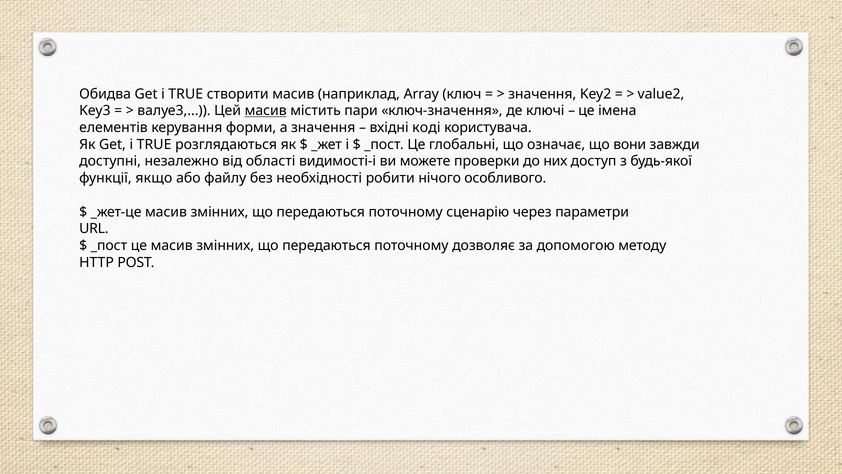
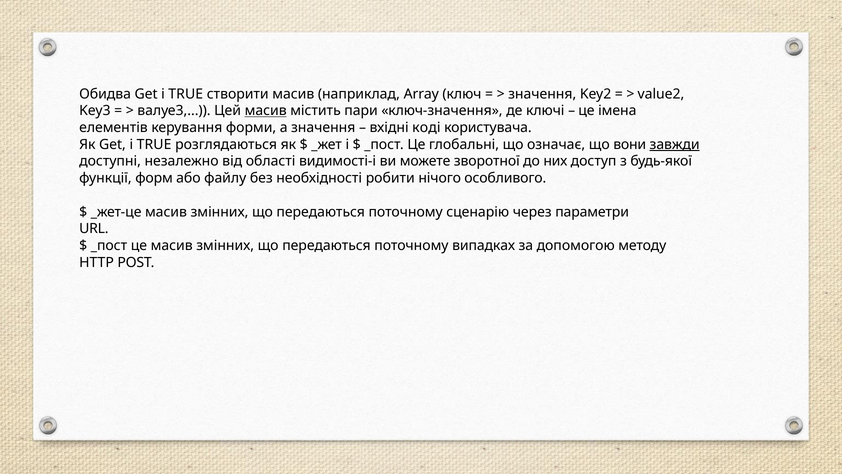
завжди underline: none -> present
проверки: проверки -> зворотної
якщо: якщо -> форм
дозволяє: дозволяє -> випадках
